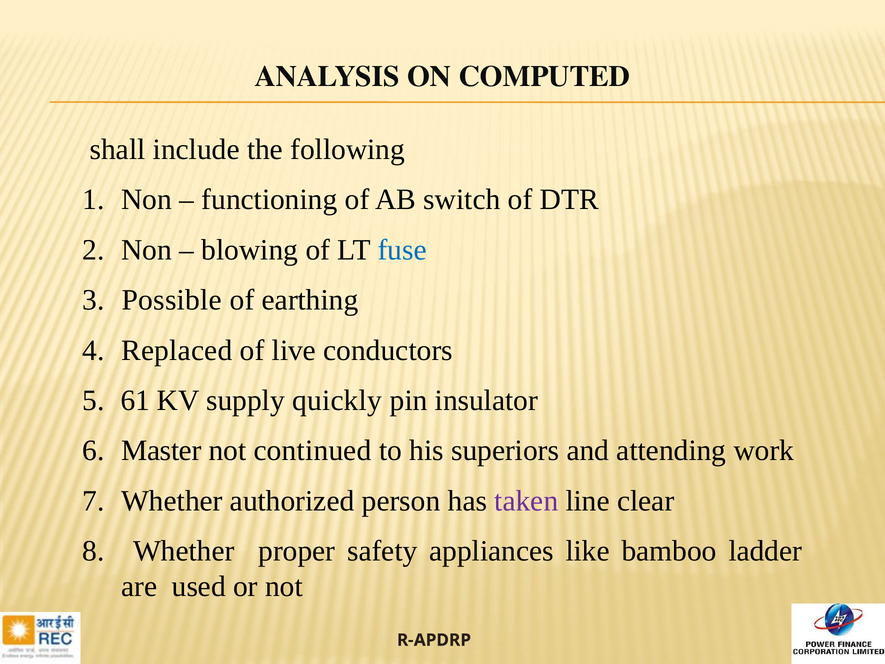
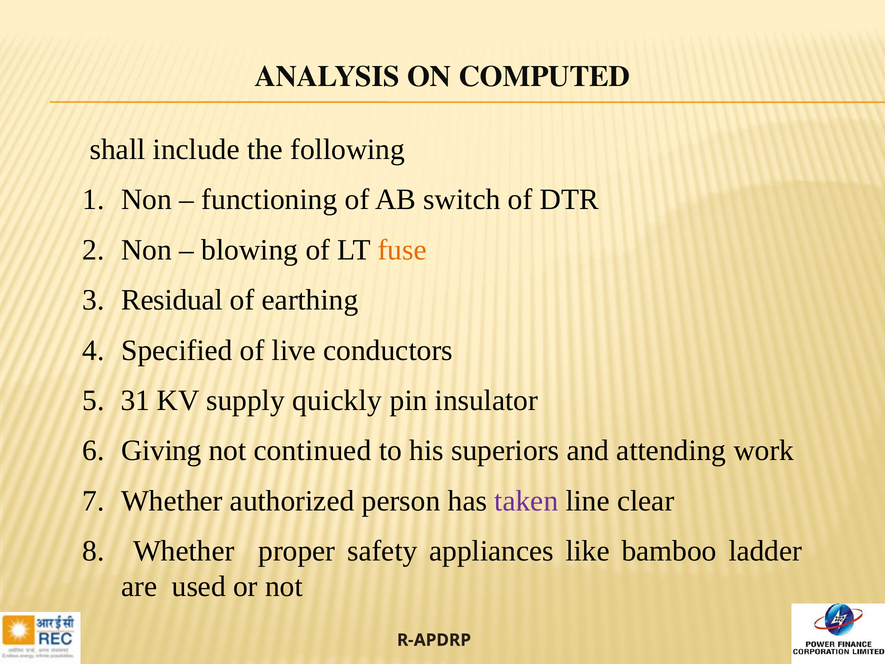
fuse colour: blue -> orange
Possible: Possible -> Residual
Replaced: Replaced -> Specified
61: 61 -> 31
Master: Master -> Giving
